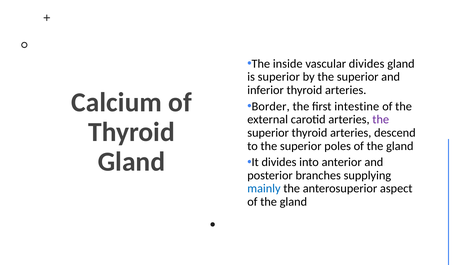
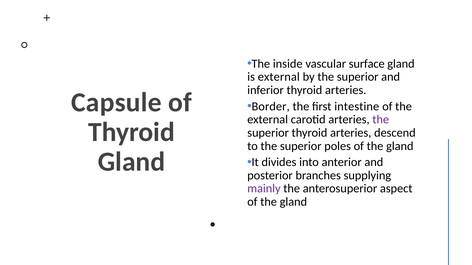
vascular divides: divides -> surface
is superior: superior -> external
Calcium: Calcium -> Capsule
mainly colour: blue -> purple
